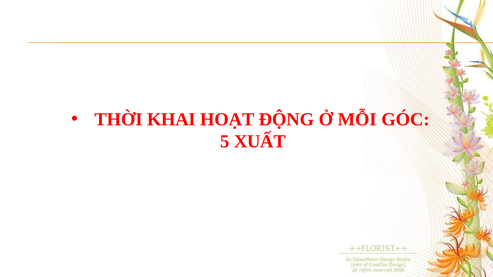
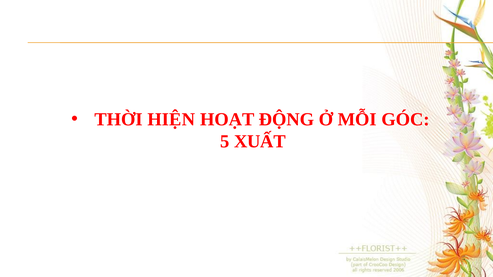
KHAI: KHAI -> HIỆN
